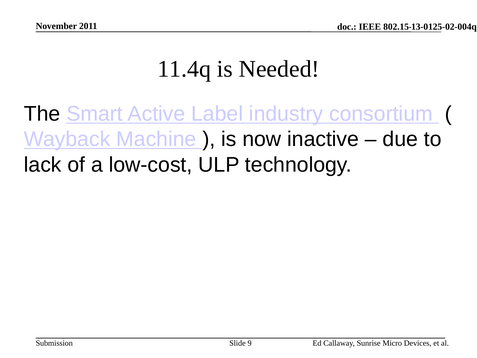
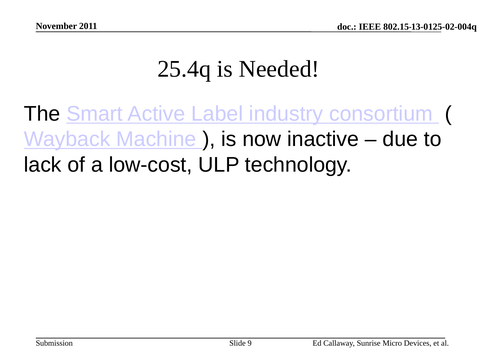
11.4q: 11.4q -> 25.4q
